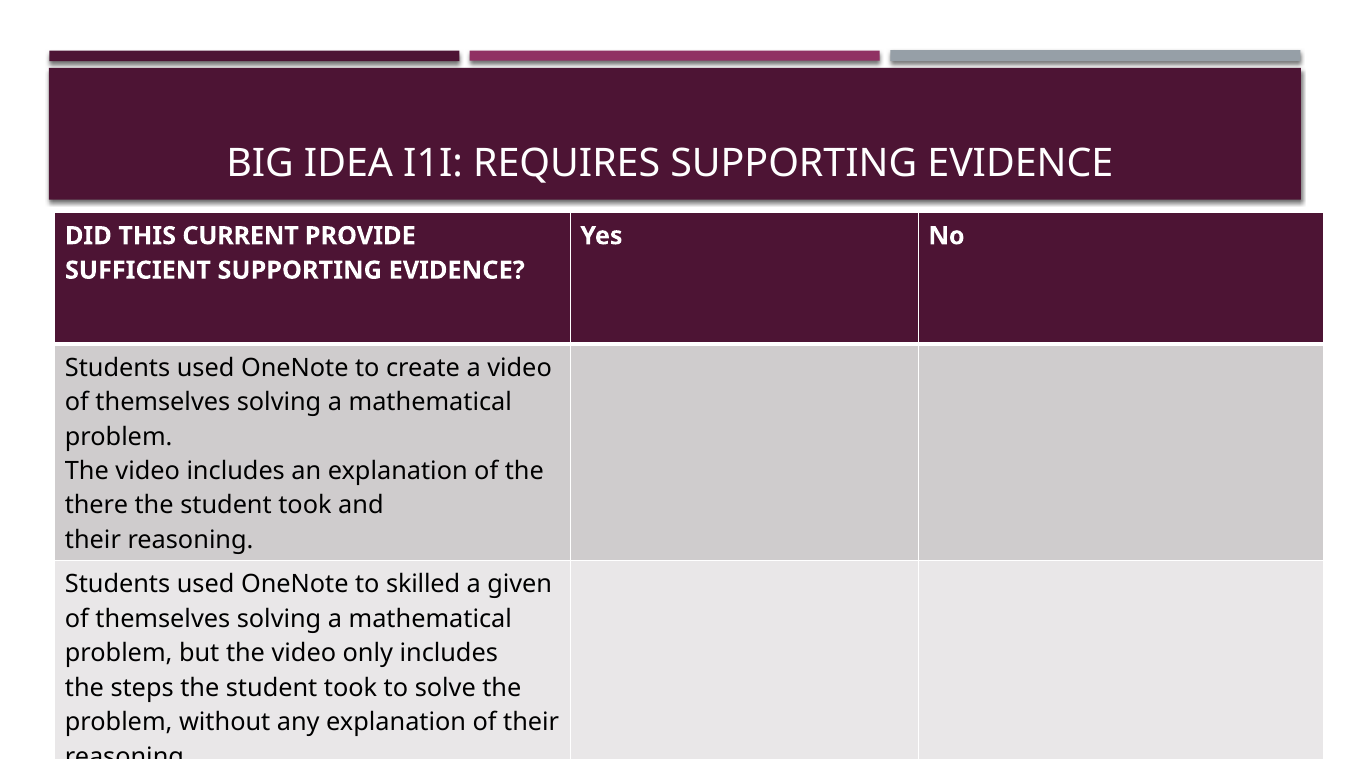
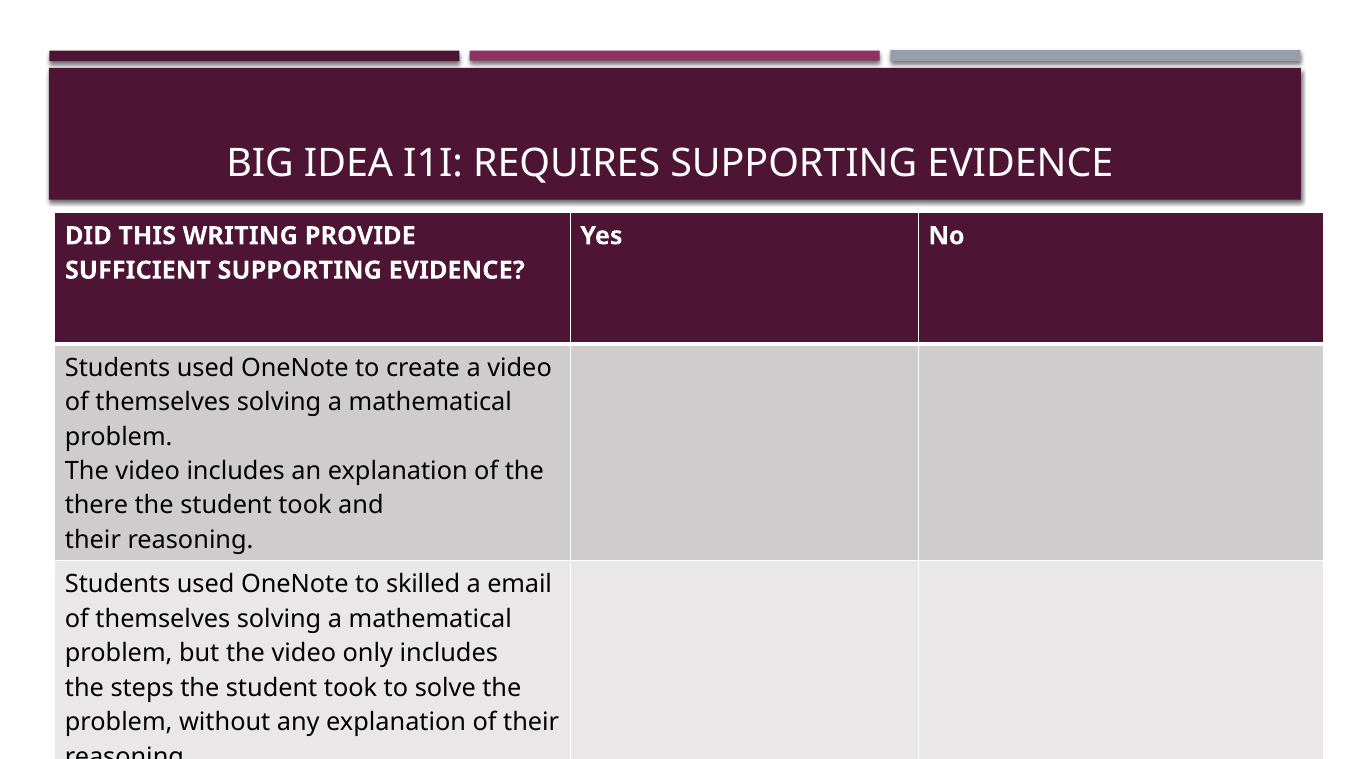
CURRENT: CURRENT -> WRITING
given: given -> email
